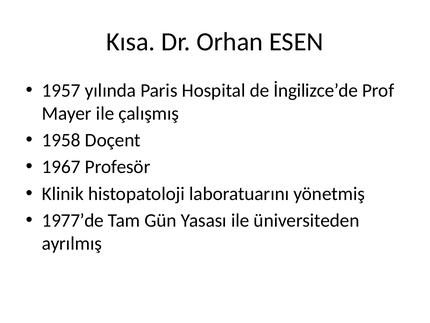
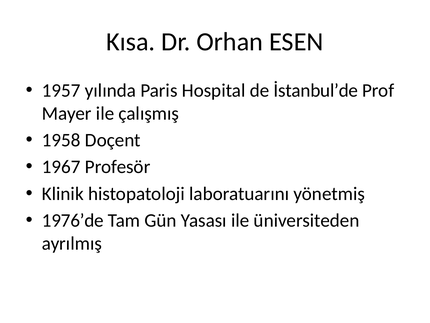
İngilizce’de: İngilizce’de -> İstanbul’de
1977’de: 1977’de -> 1976’de
